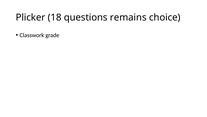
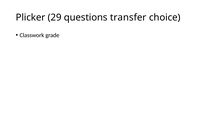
18: 18 -> 29
remains: remains -> transfer
